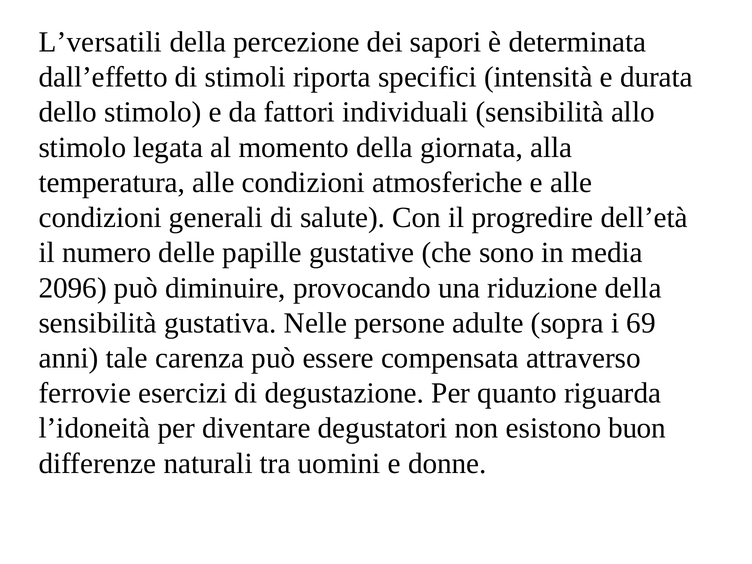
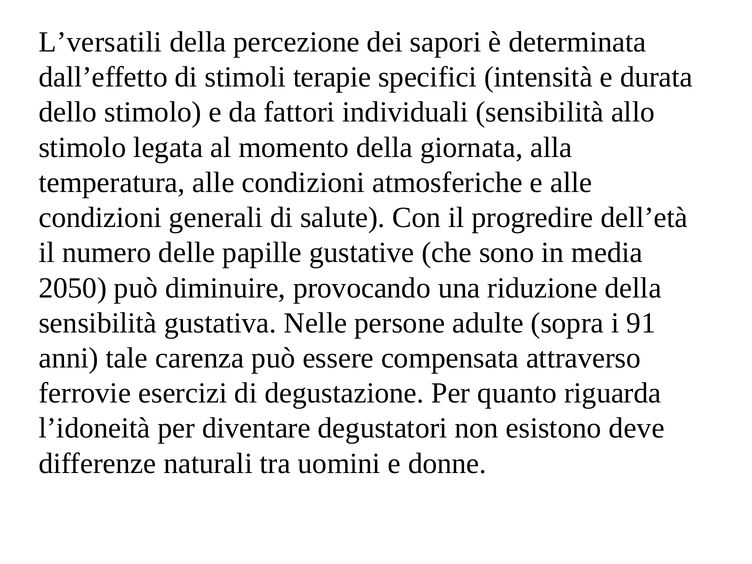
riporta: riporta -> terapie
2096: 2096 -> 2050
69: 69 -> 91
buon: buon -> deve
